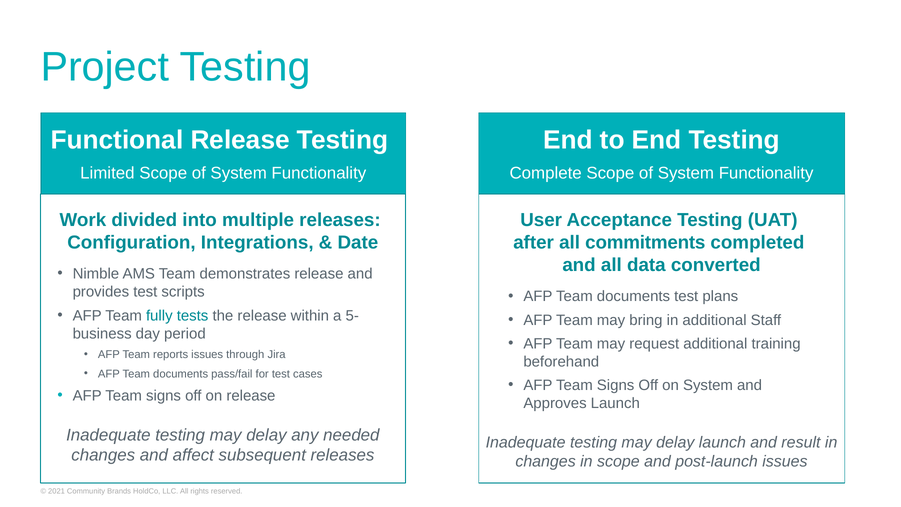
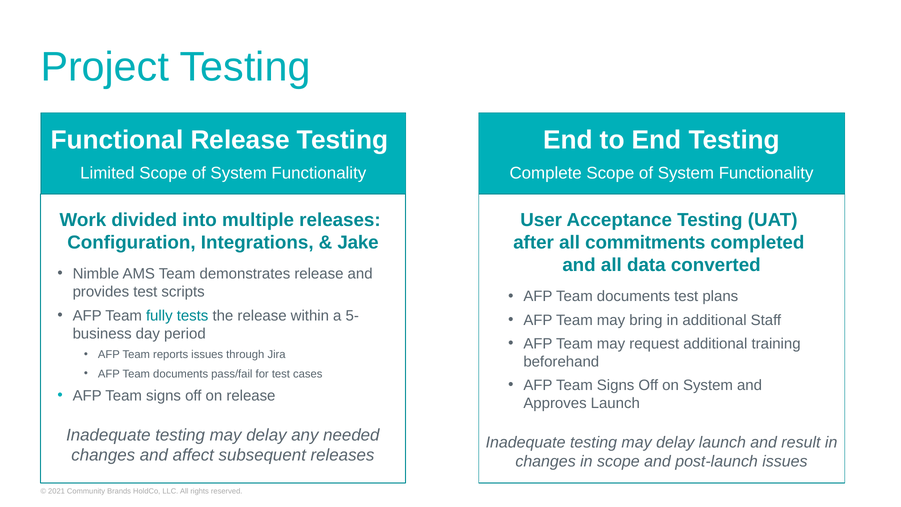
Date: Date -> Jake
